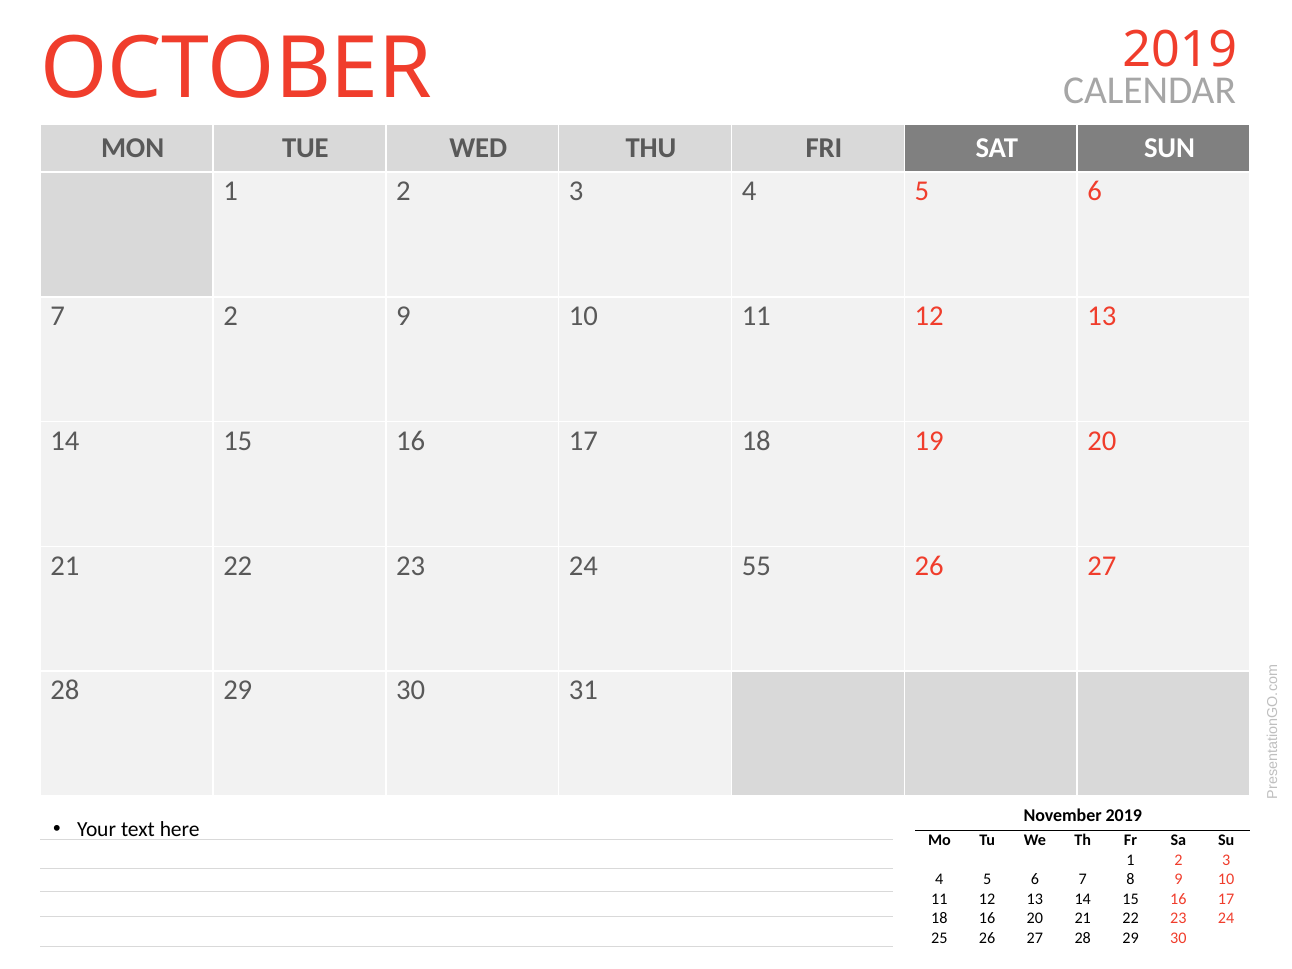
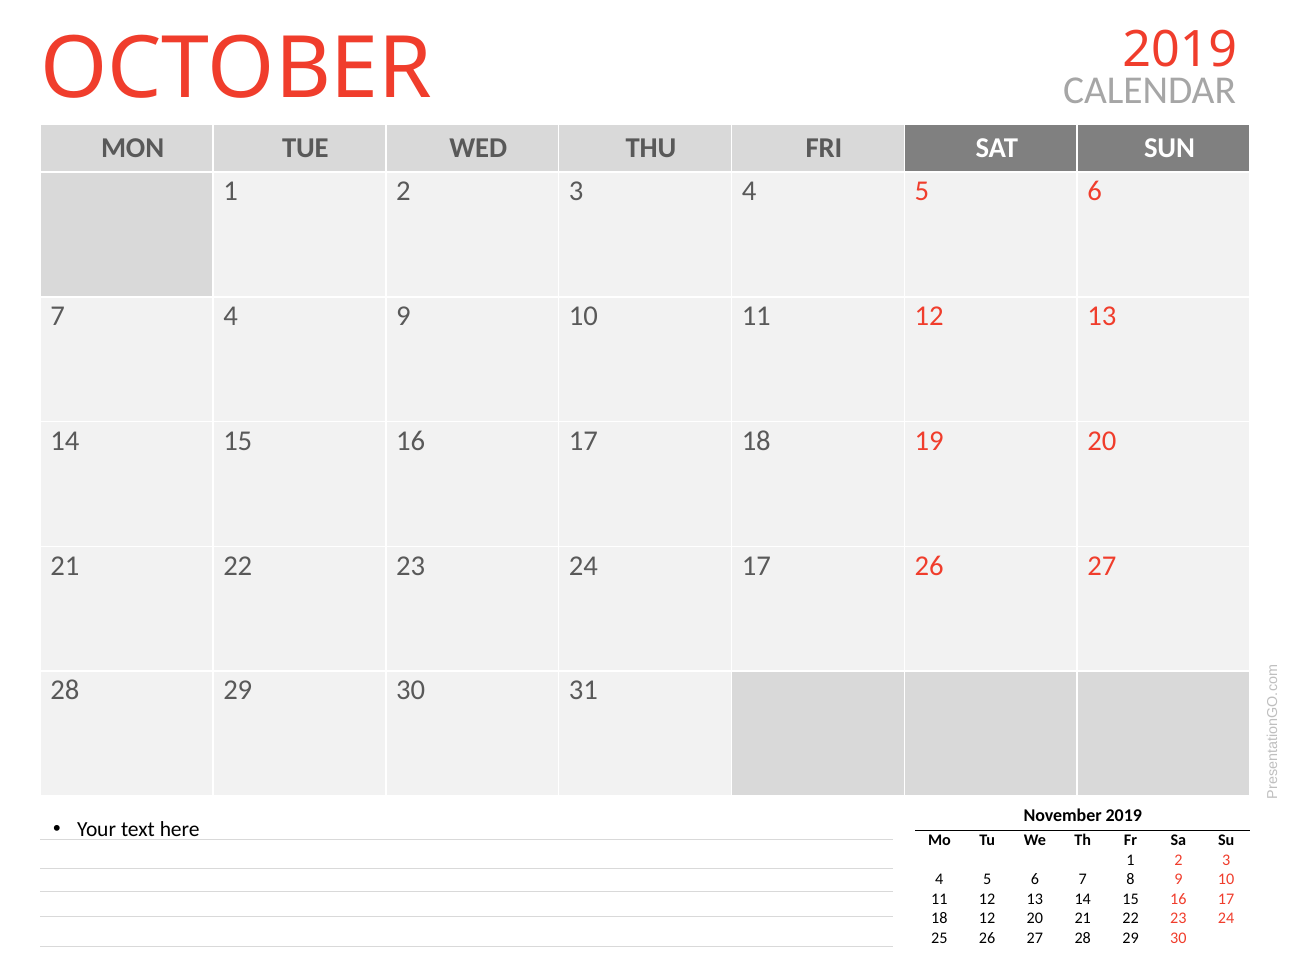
7 2: 2 -> 4
24 55: 55 -> 17
18 16: 16 -> 12
